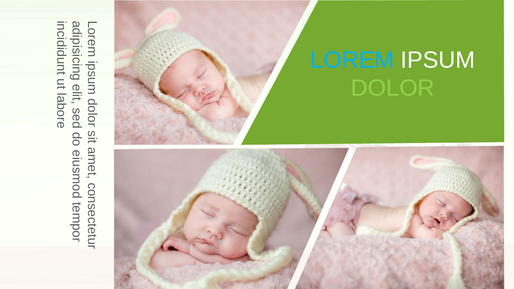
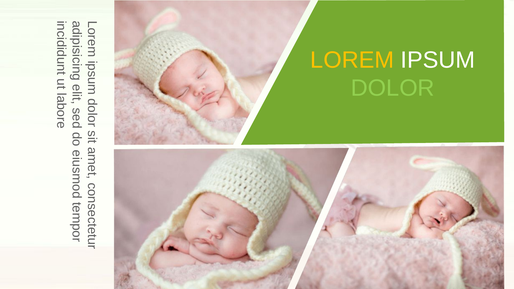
LOREM colour: light blue -> yellow
